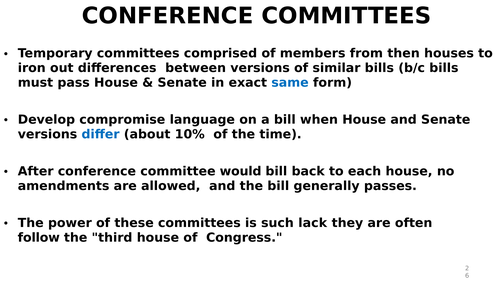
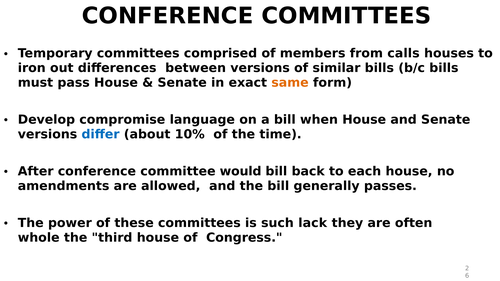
then: then -> calls
same colour: blue -> orange
follow: follow -> whole
